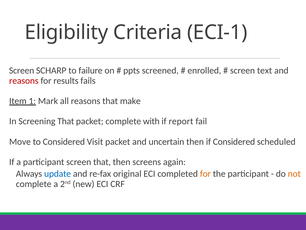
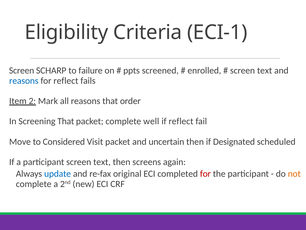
reasons at (24, 81) colour: red -> blue
for results: results -> reflect
1: 1 -> 2
make: make -> order
with: with -> well
if report: report -> reflect
if Considered: Considered -> Designated
participant screen that: that -> text
for at (205, 173) colour: orange -> red
